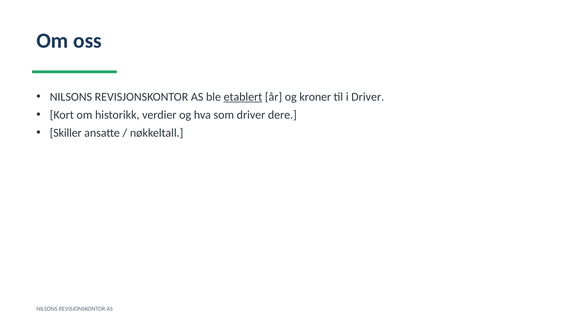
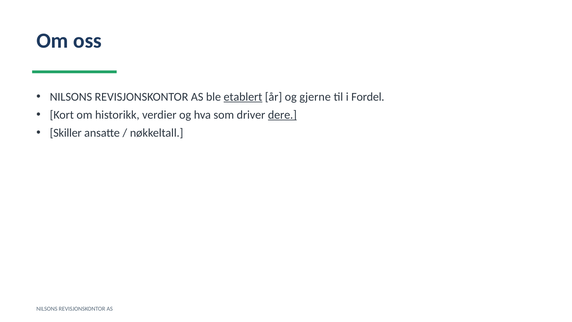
kroner: kroner -> gjerne
i Driver: Driver -> Fordel
dere underline: none -> present
